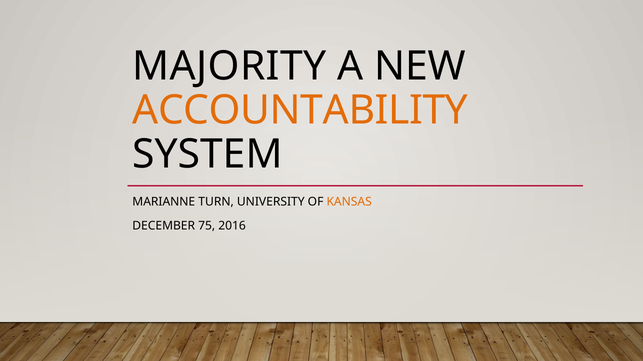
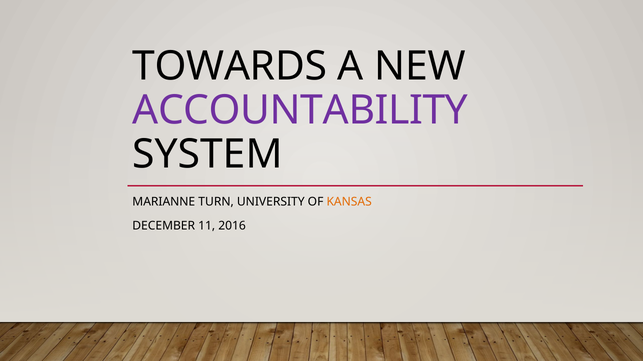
MAJORITY: MAJORITY -> TOWARDS
ACCOUNTABILITY colour: orange -> purple
75: 75 -> 11
